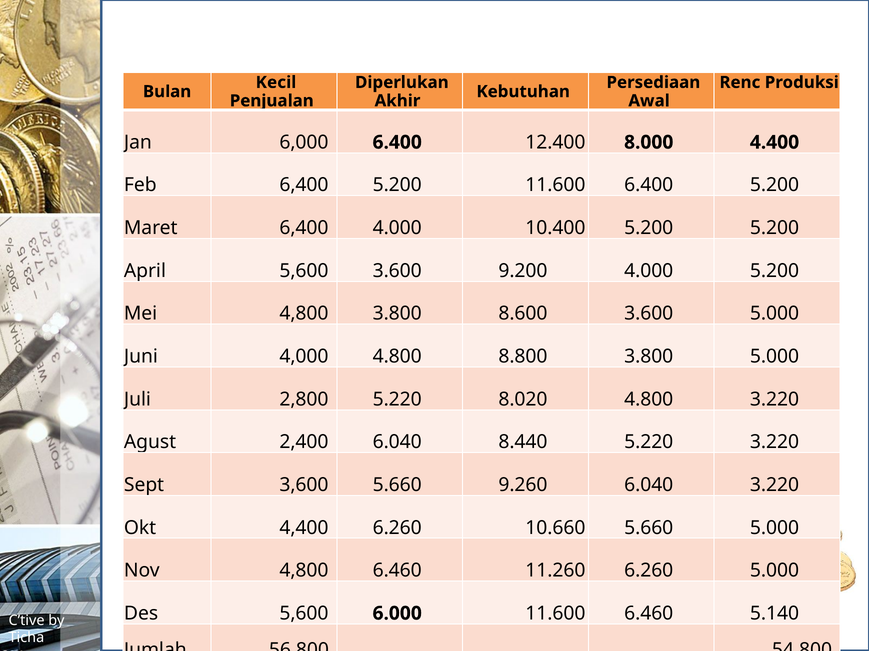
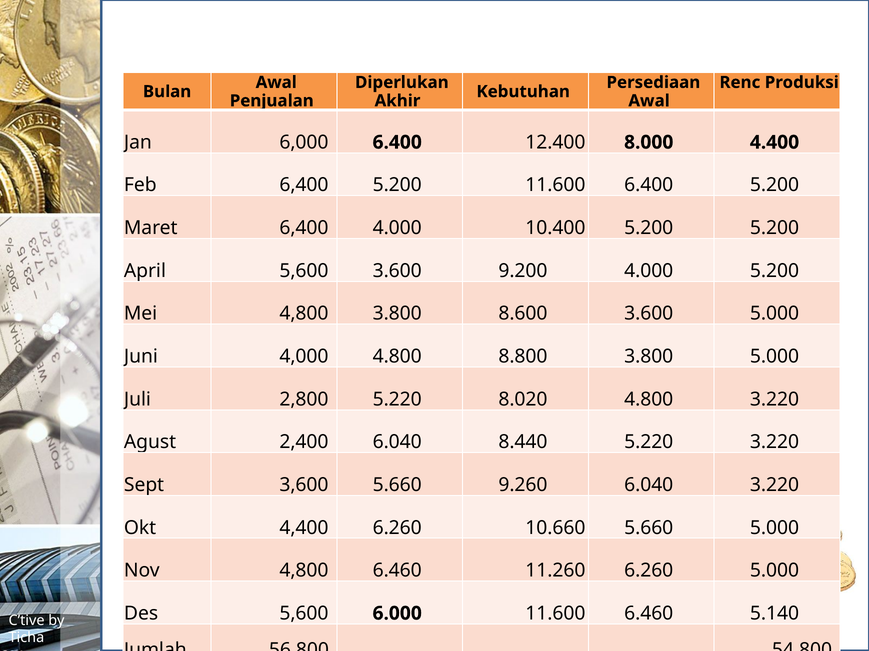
Kecil at (276, 82): Kecil -> Awal
